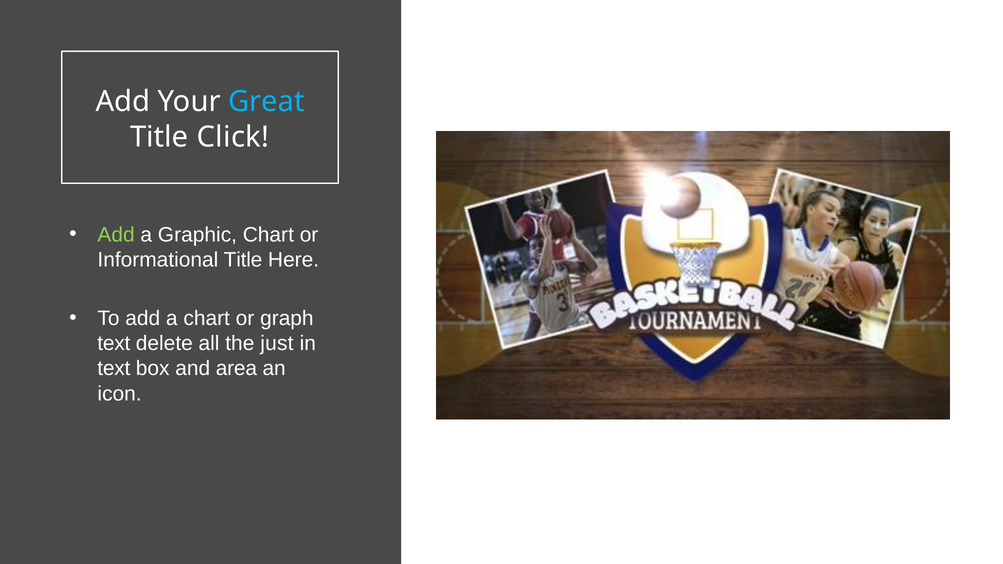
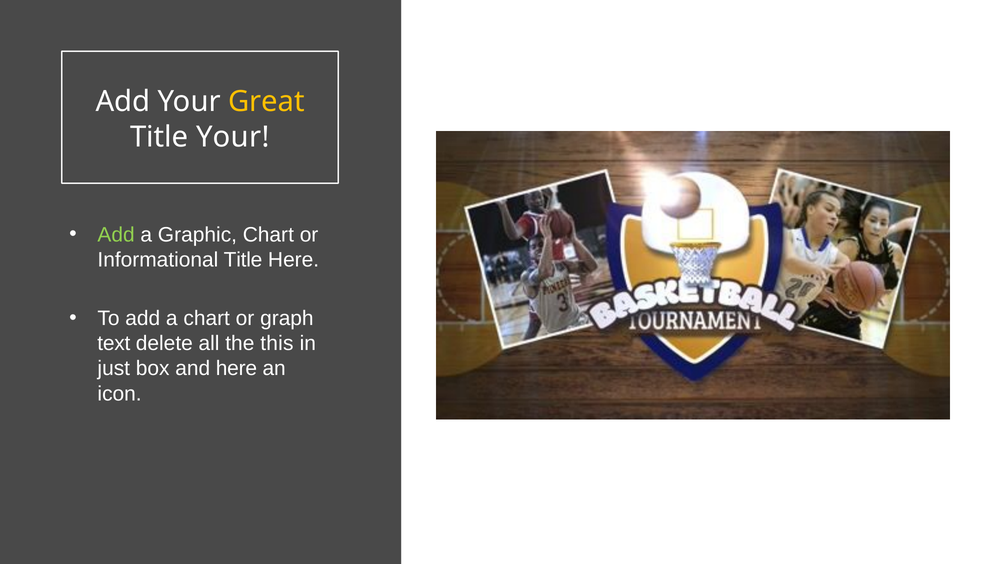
Great colour: light blue -> yellow
Title Click: Click -> Your
just: just -> this
text at (114, 369): text -> just
and area: area -> here
